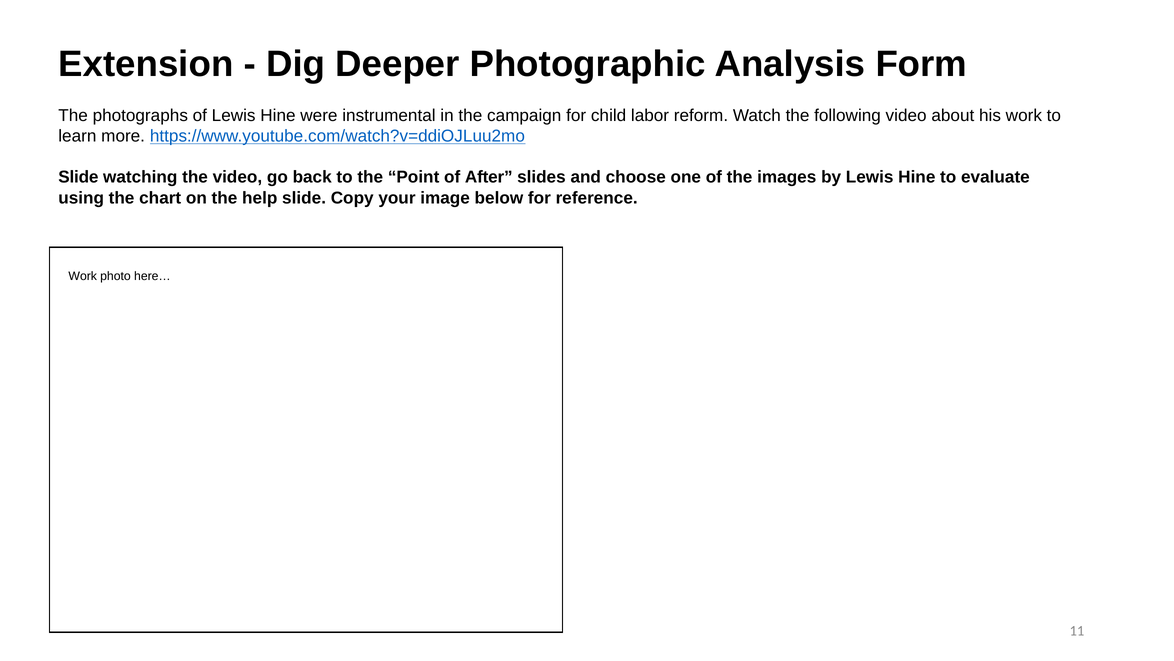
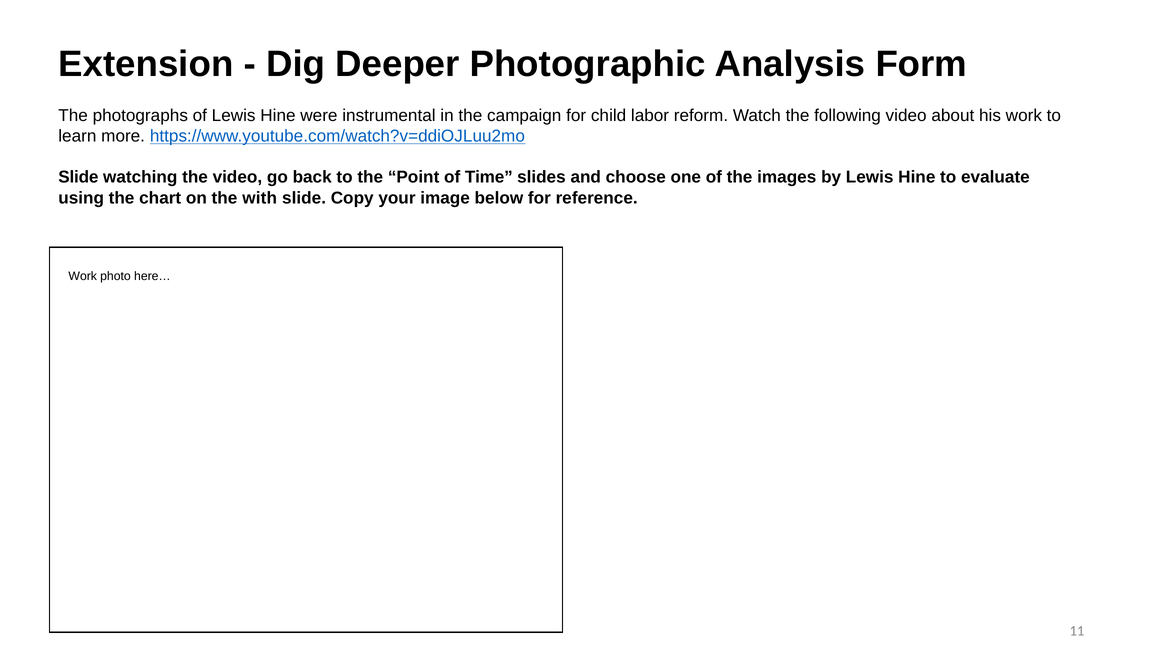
After: After -> Time
help: help -> with
